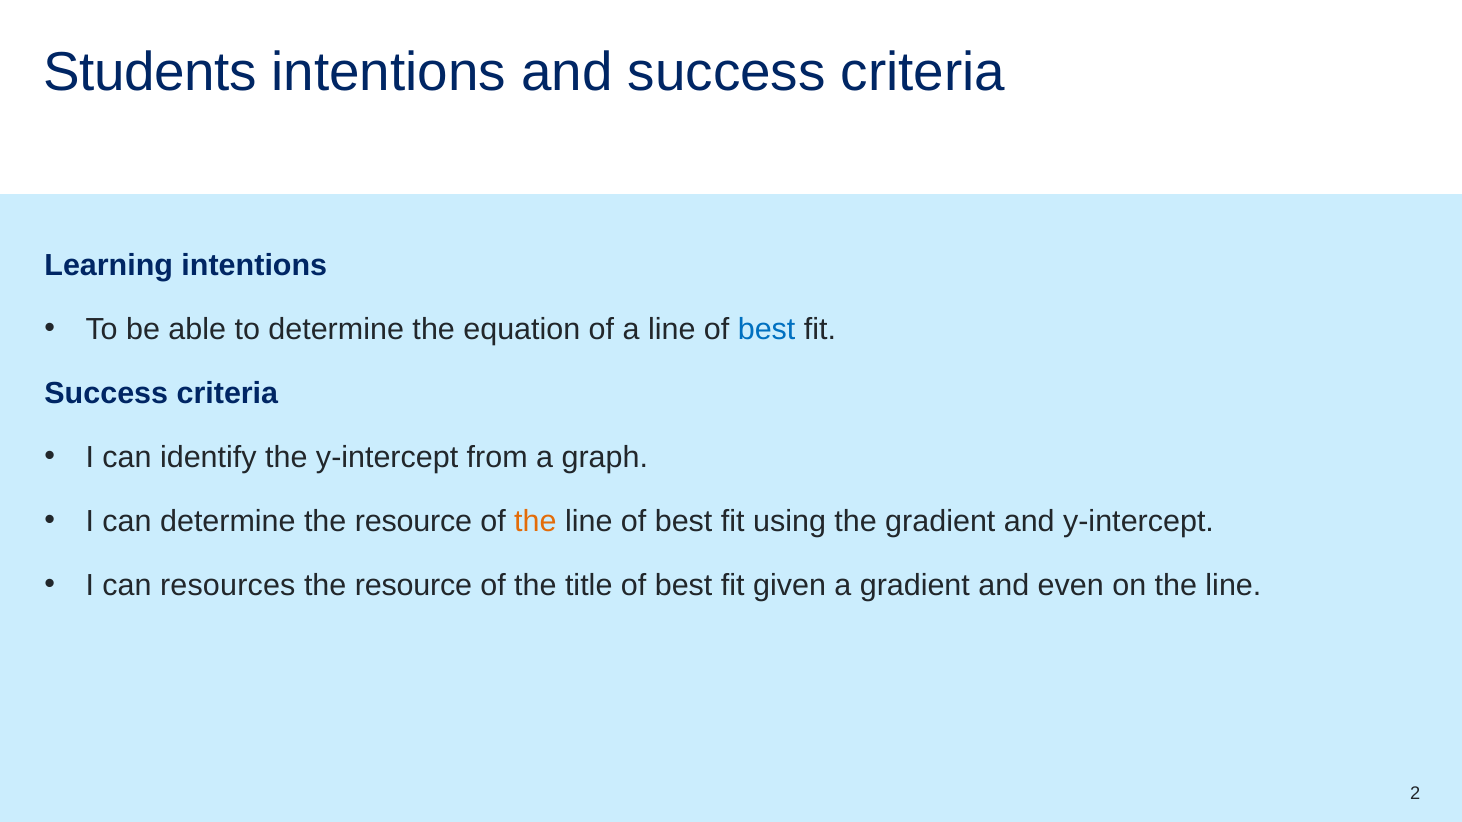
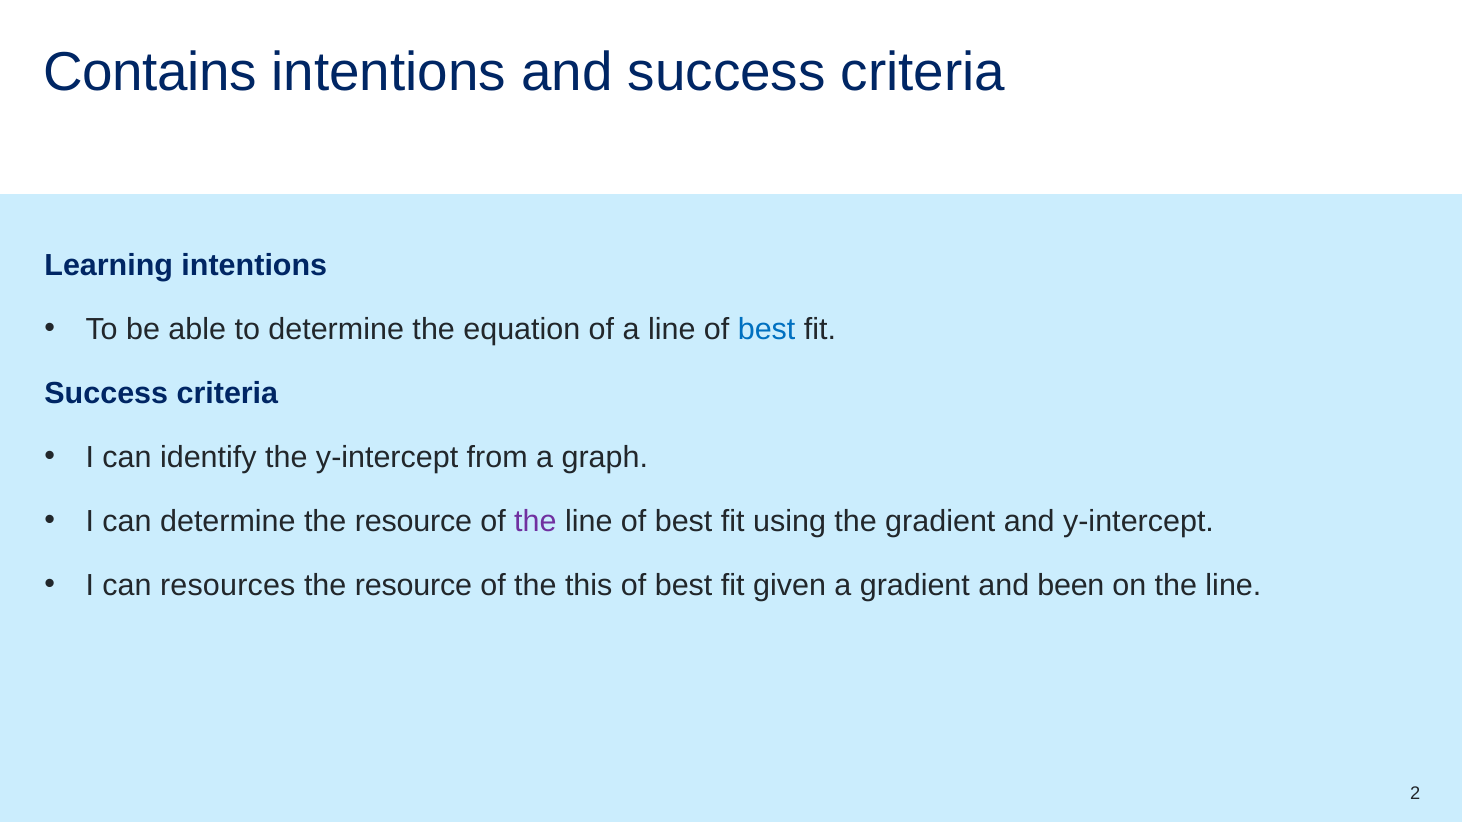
Students: Students -> Contains
the at (535, 522) colour: orange -> purple
title: title -> this
even: even -> been
